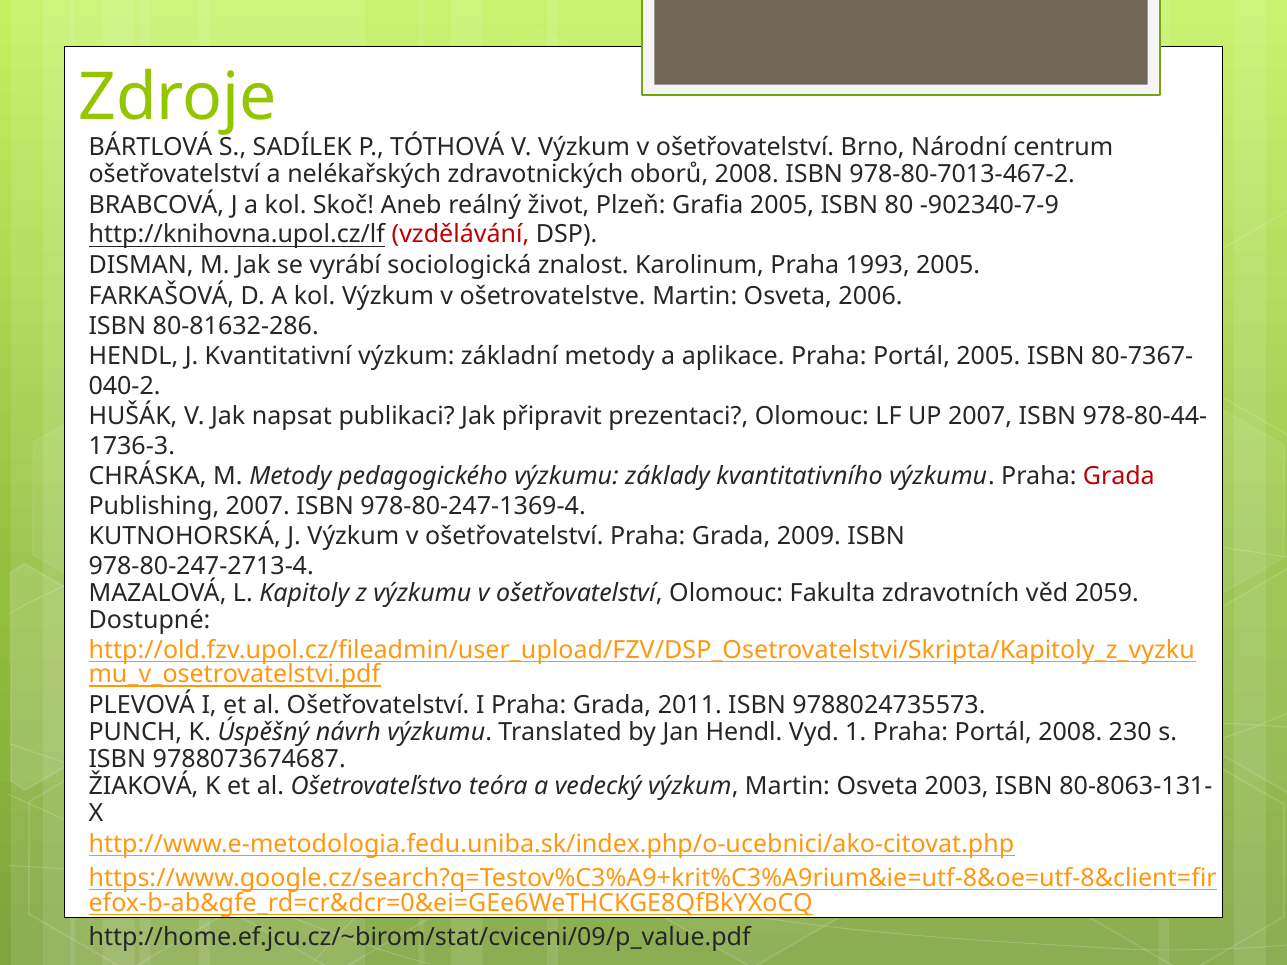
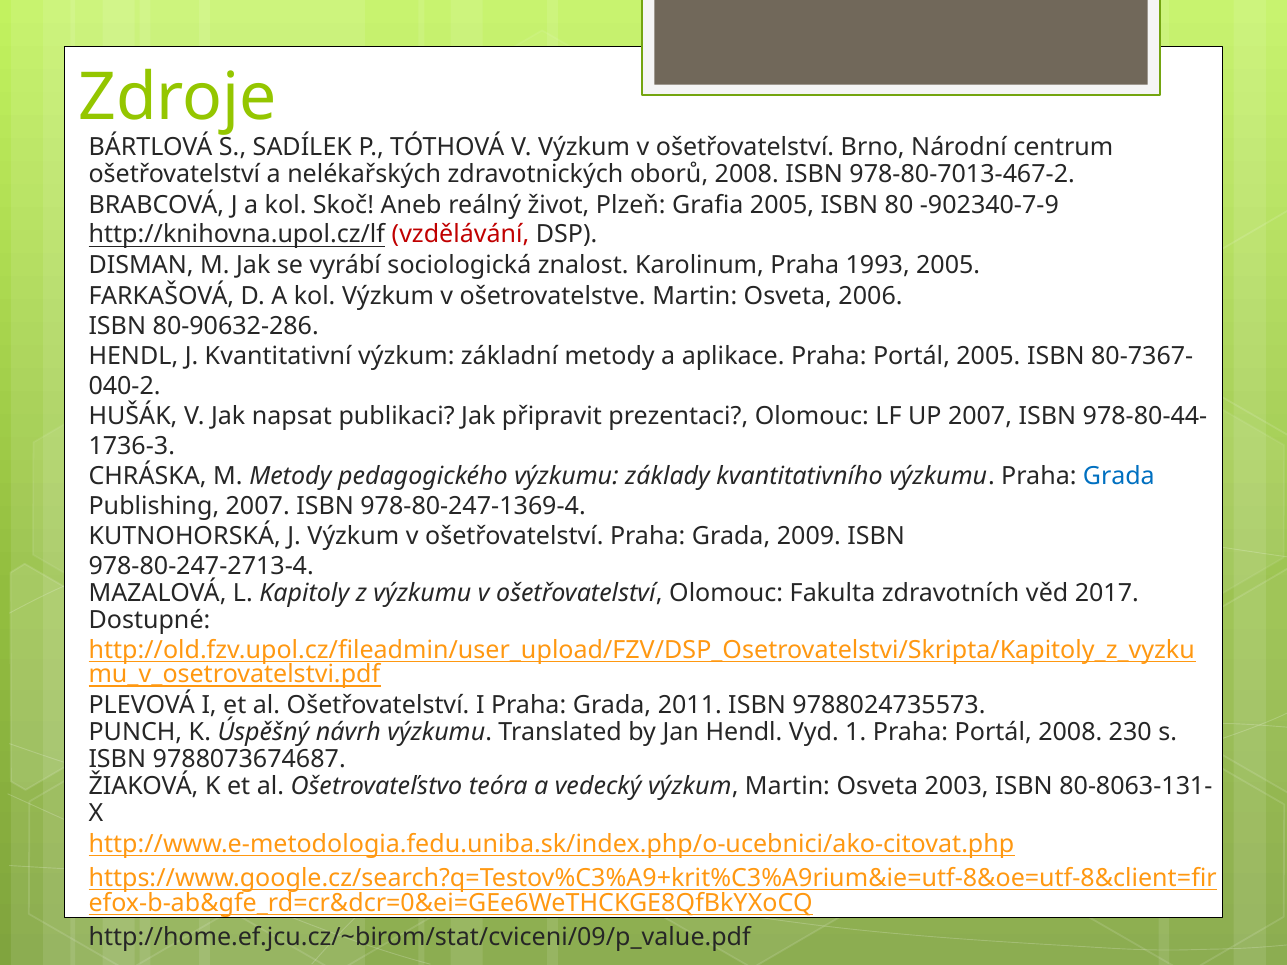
80-81632-286: 80-81632-286 -> 80-90632-286
Grada at (1119, 476) colour: red -> blue
2059: 2059 -> 2017
